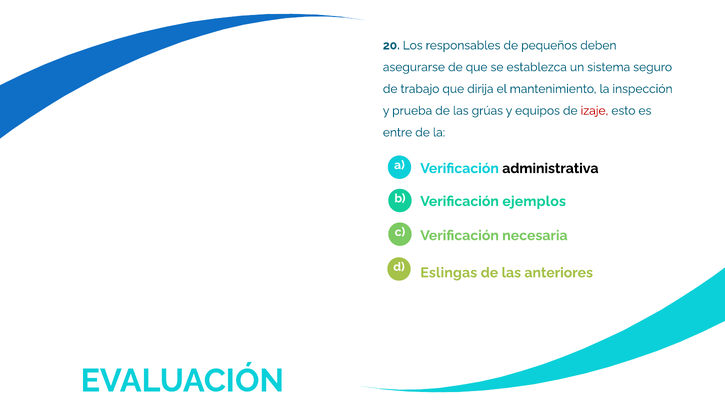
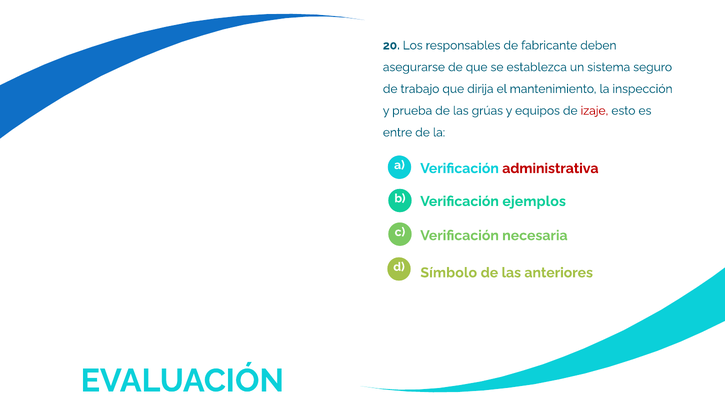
pequeños: pequeños -> fabricante
administrativa colour: black -> red
Eslingas: Eslingas -> Símbolo
